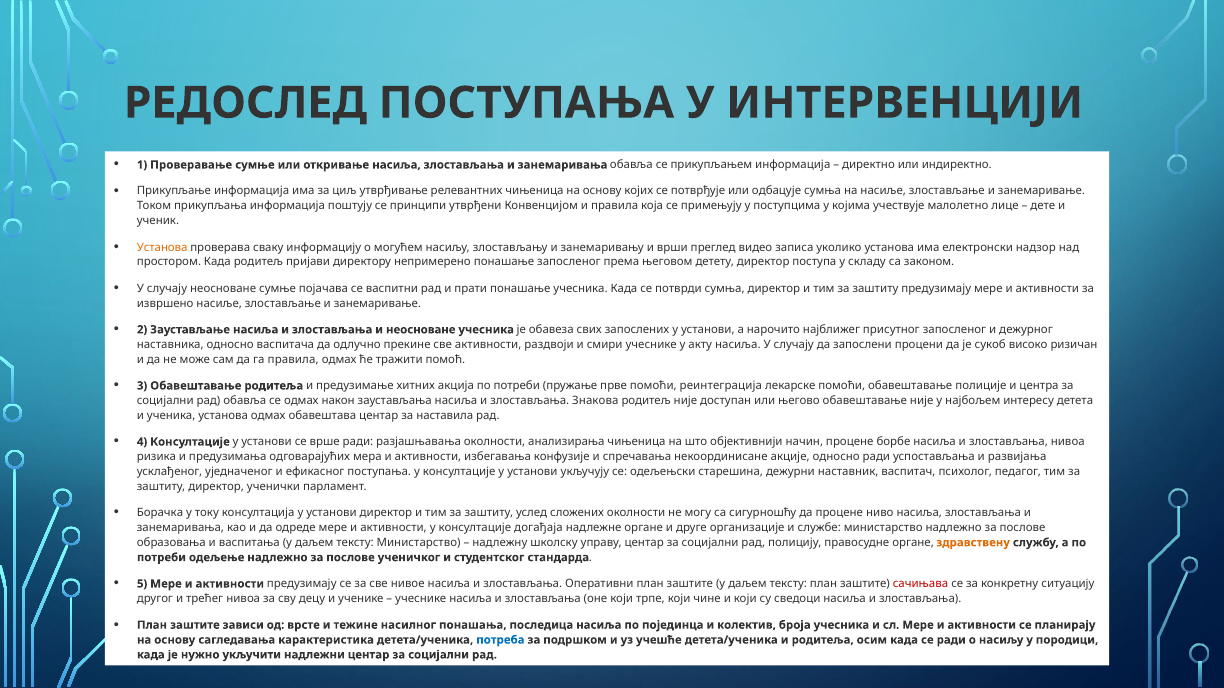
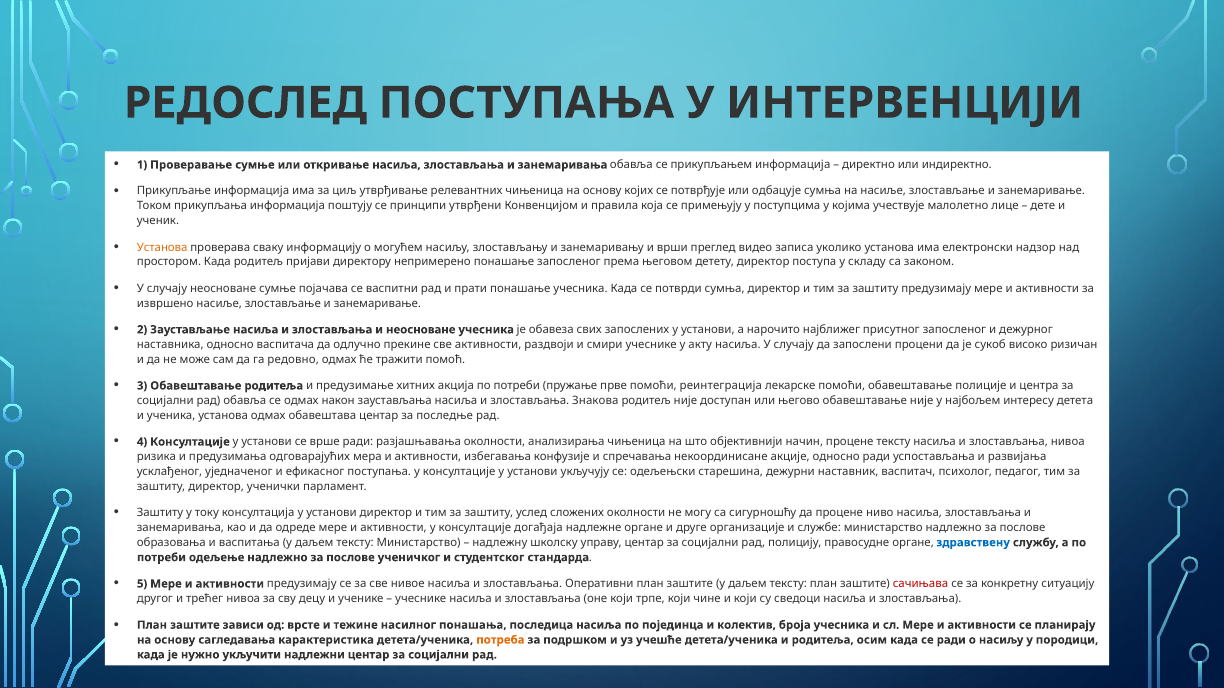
га правила: правила -> редовно
наставила: наставила -> последње
процене борбе: борбе -> тексту
Борачка at (160, 513): Борачка -> Заштиту
здравствену colour: orange -> blue
потреба colour: blue -> orange
